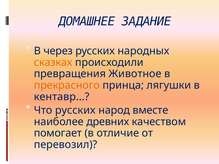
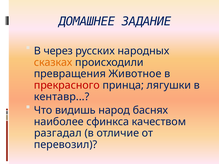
прекрасного colour: orange -> red
Что русских: русских -> видишь
вместе: вместе -> баснях
древних: древних -> сфинкса
помогает: помогает -> разгадал
